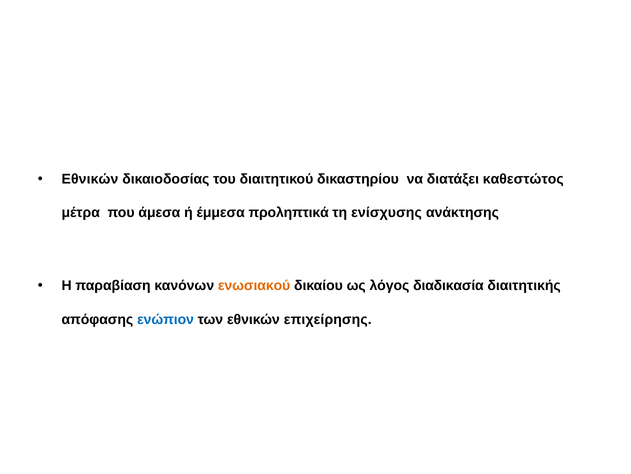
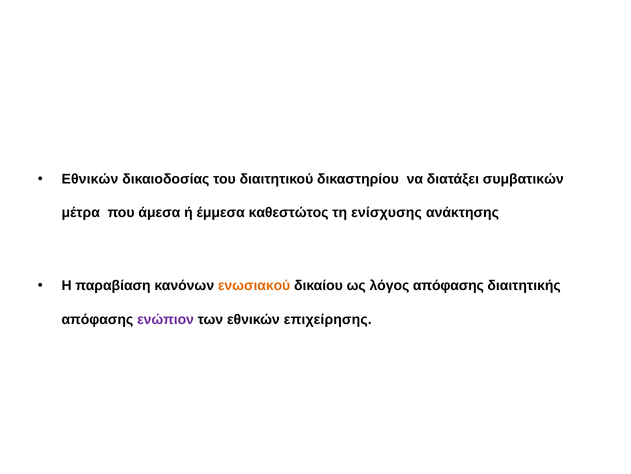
καθεστώτος: καθεστώτος -> συμβατικών
προληπτικά: προληπτικά -> καθεστώτος
λόγος διαδικασία: διαδικασία -> απόφασης
ενώπιον colour: blue -> purple
